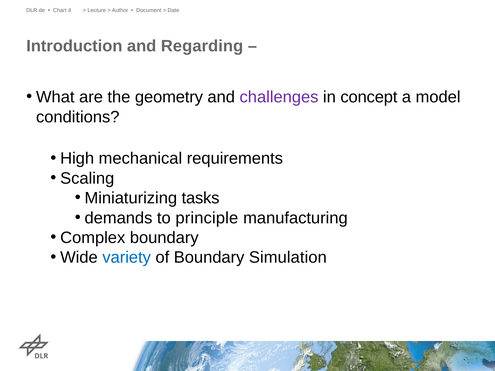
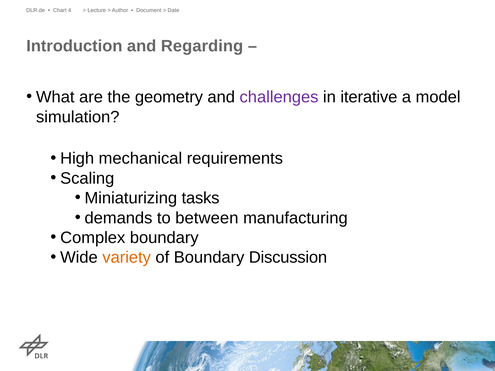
concept: concept -> iterative
conditions: conditions -> simulation
principle: principle -> between
variety colour: blue -> orange
Simulation: Simulation -> Discussion
